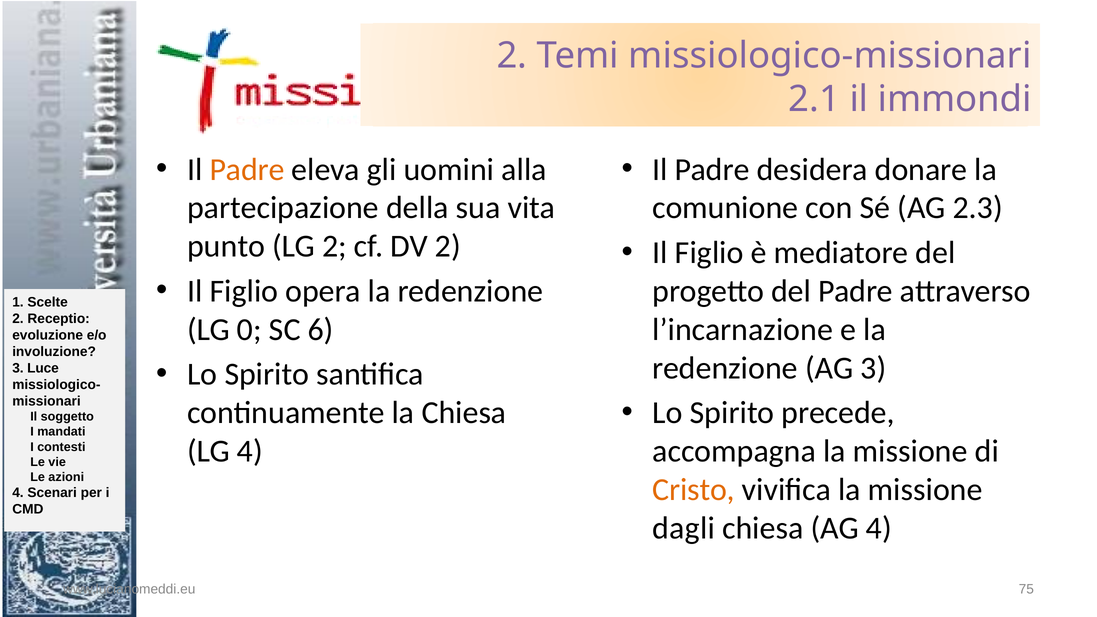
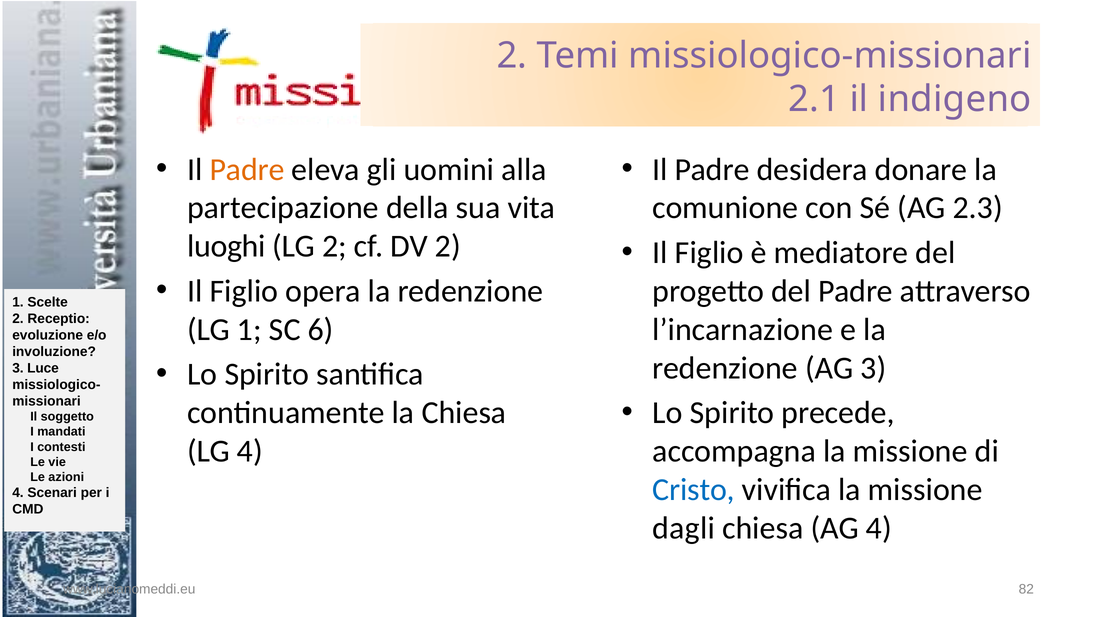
immondi: immondi -> indigeno
punto: punto -> luoghi
LG 0: 0 -> 1
Cristo colour: orange -> blue
75: 75 -> 82
